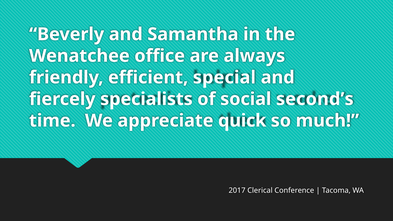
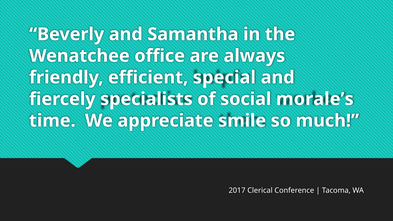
second’s: second’s -> morale’s
quick: quick -> smile
